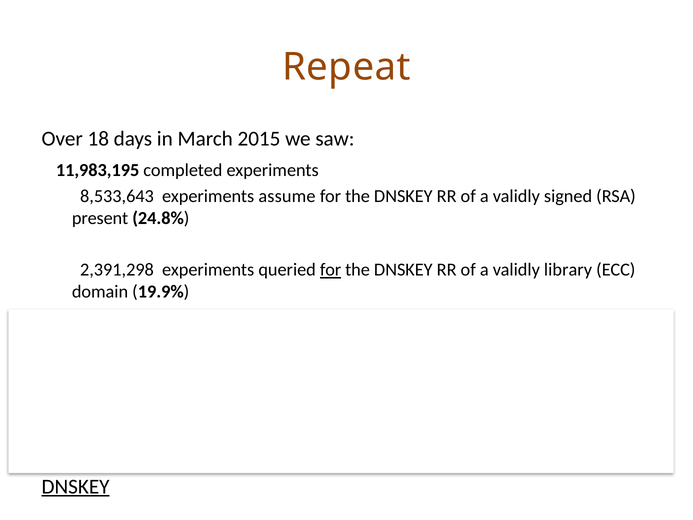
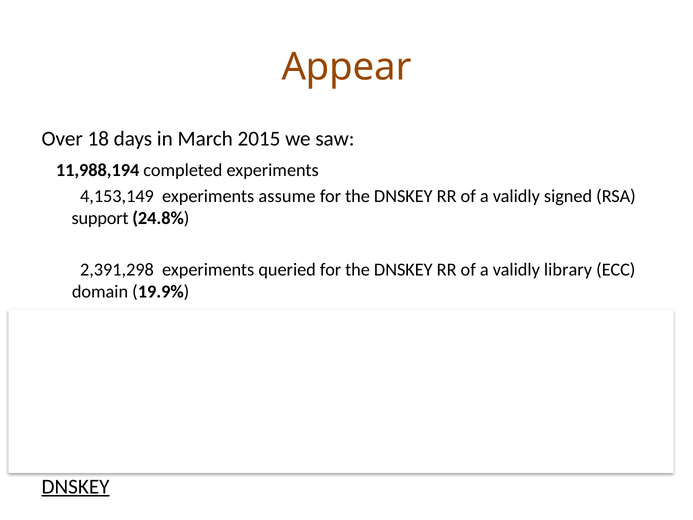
Repeat: Repeat -> Appear
11,983,195: 11,983,195 -> 11,988,194
8,533,643: 8,533,643 -> 4,153,149
present: present -> support
for at (331, 270) underline: present -> none
